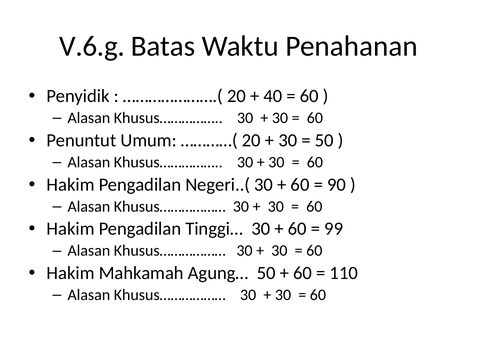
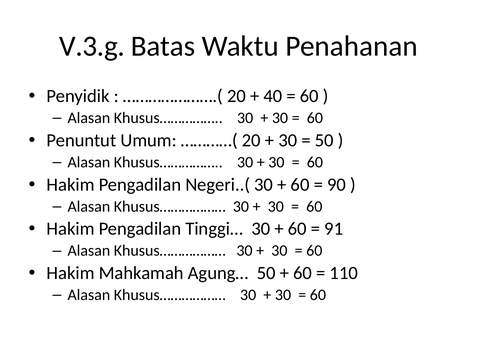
V.6.g: V.6.g -> V.3.g
99: 99 -> 91
